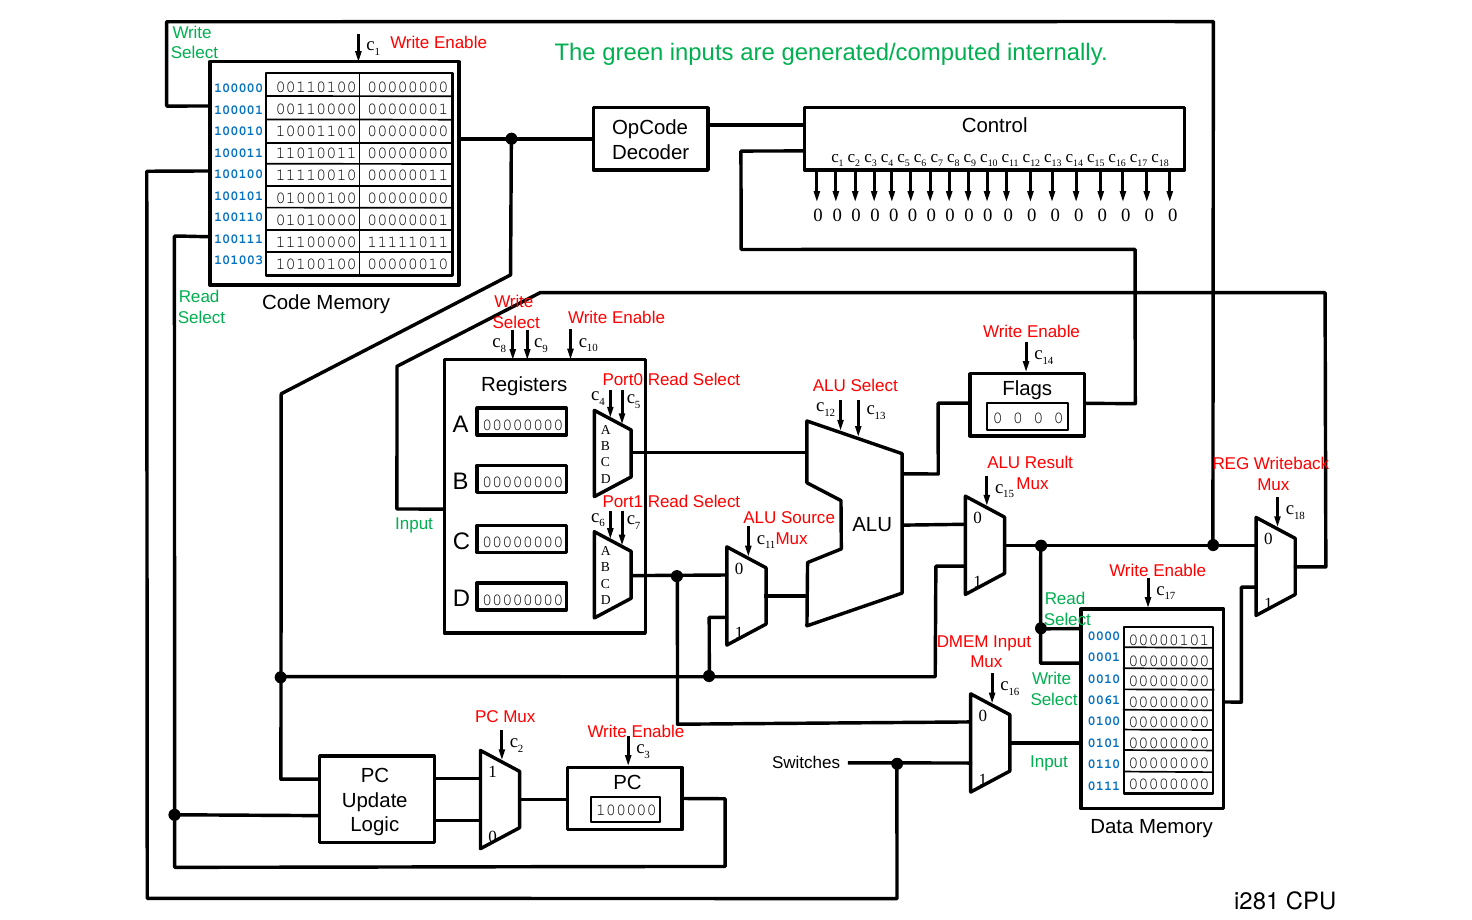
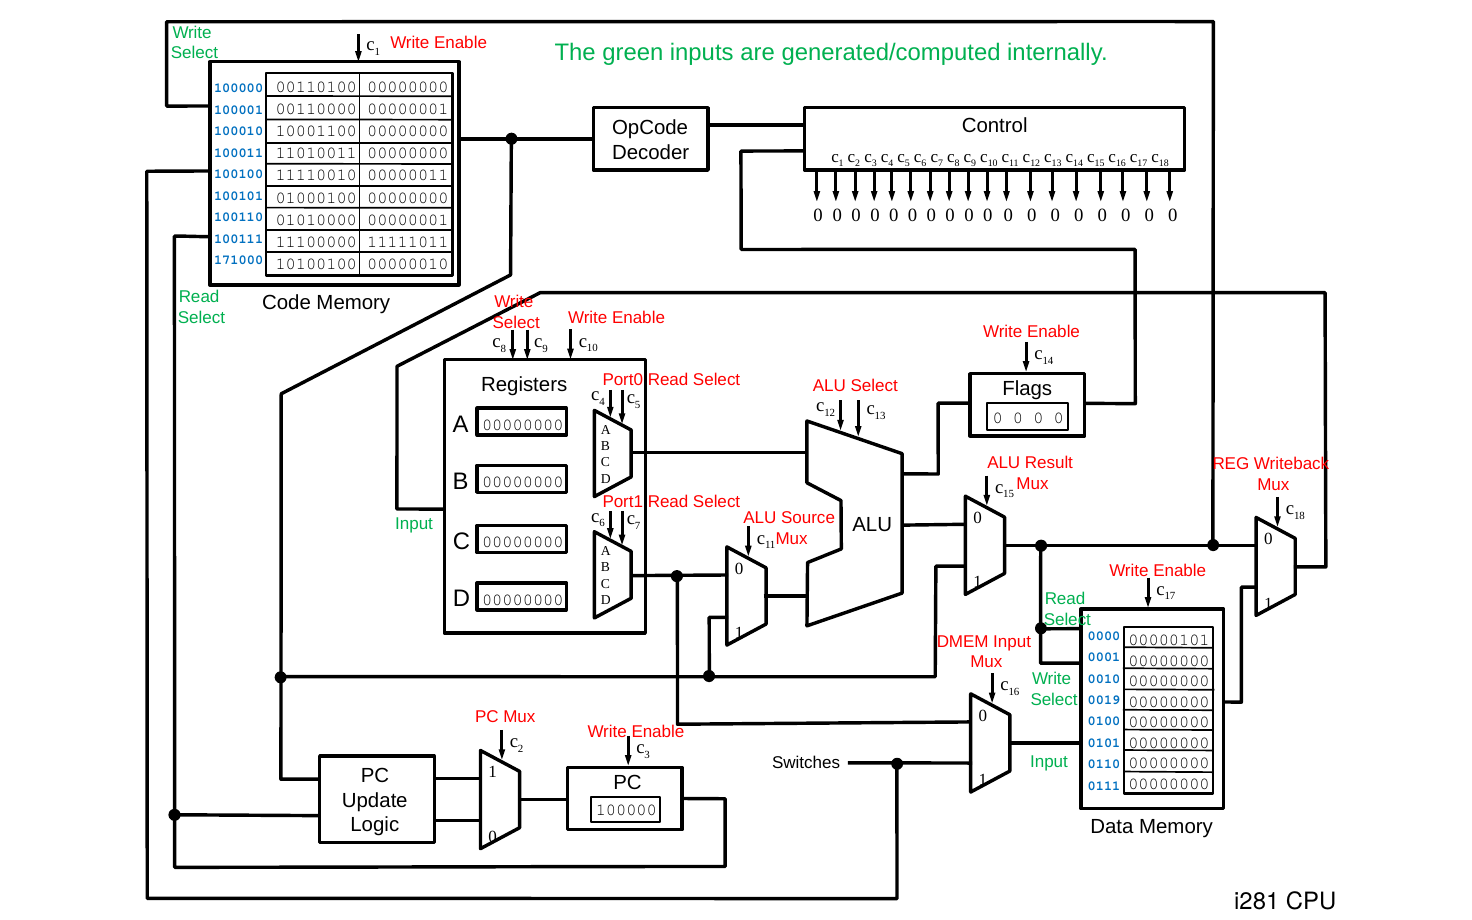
101003: 101003 -> 171000
0061: 0061 -> 0019
